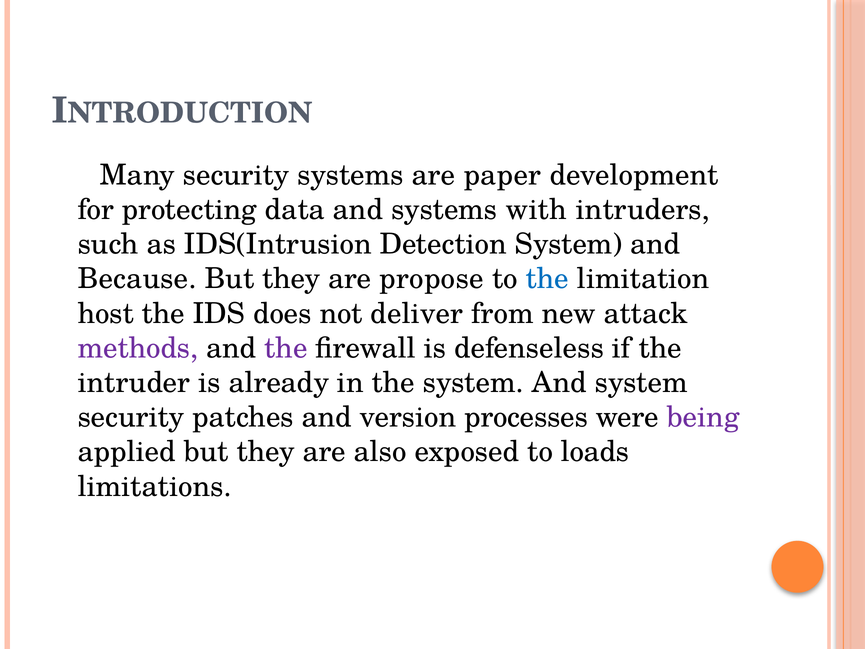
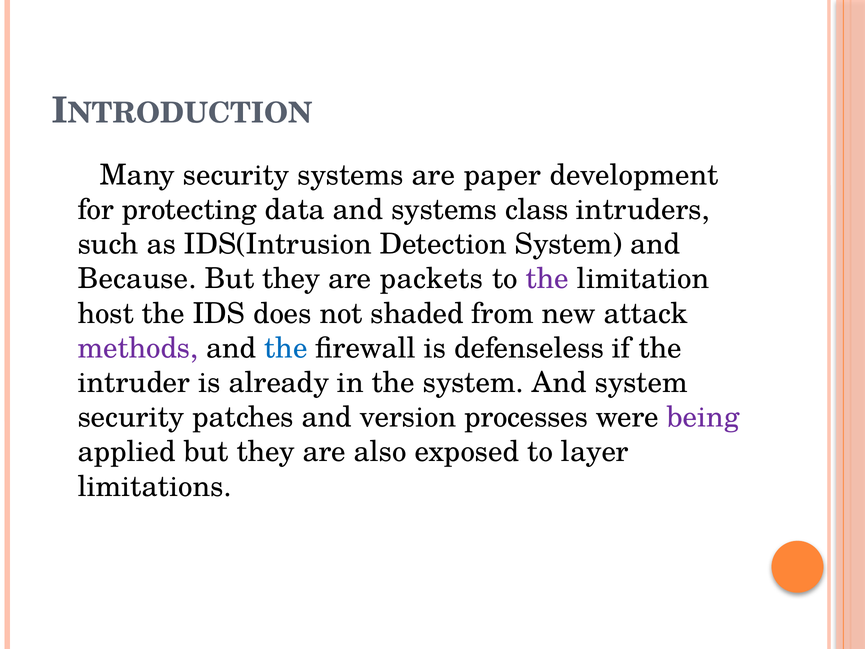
with: with -> class
propose: propose -> packets
the at (547, 279) colour: blue -> purple
deliver: deliver -> shaded
the at (286, 348) colour: purple -> blue
loads: loads -> layer
